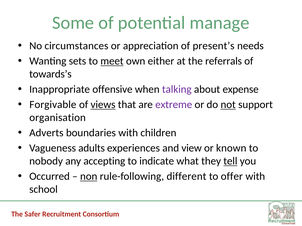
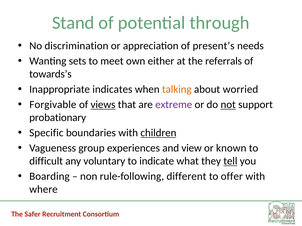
Some: Some -> Stand
manage: manage -> through
circumstances: circumstances -> discrimination
meet underline: present -> none
offensive: offensive -> indicates
talking colour: purple -> orange
expense: expense -> worried
organisation: organisation -> probationary
Adverts: Adverts -> Specific
children underline: none -> present
adults: adults -> group
nobody: nobody -> difficult
accepting: accepting -> voluntary
Occurred: Occurred -> Boarding
non underline: present -> none
school: school -> where
